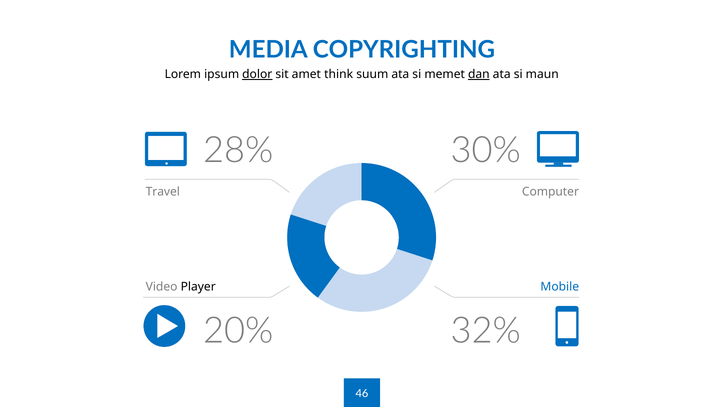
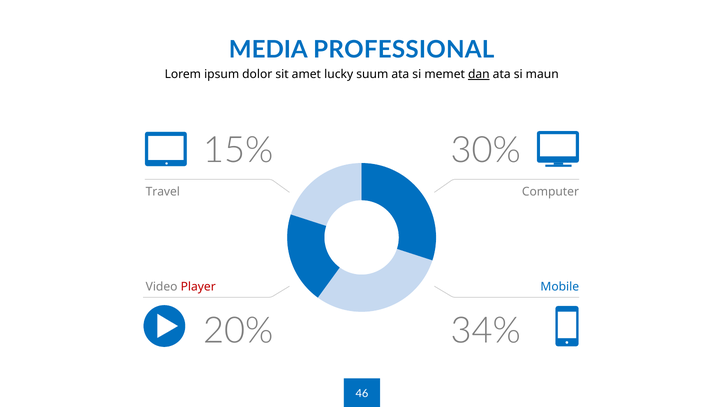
COPYRIGHTING: COPYRIGHTING -> PROFESSIONAL
dolor underline: present -> none
think: think -> lucky
28%: 28% -> 15%
Player colour: black -> red
32%: 32% -> 34%
